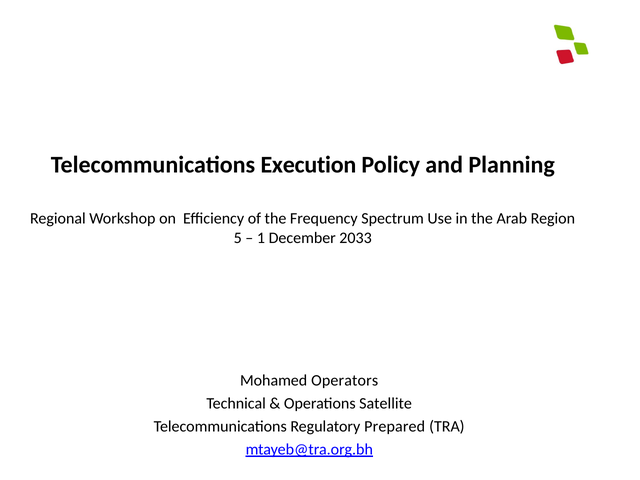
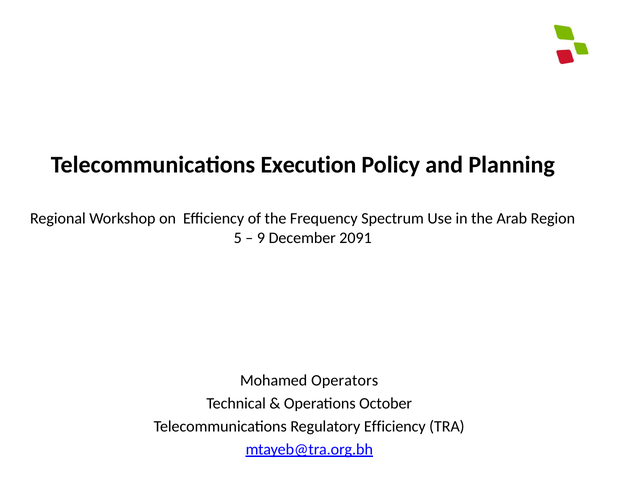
1: 1 -> 9
2033: 2033 -> 2091
Satellite: Satellite -> October
Regulatory Prepared: Prepared -> Efficiency
